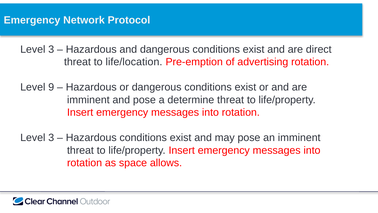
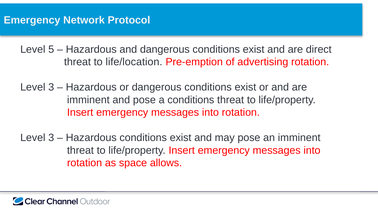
3 at (51, 49): 3 -> 5
9 at (51, 87): 9 -> 3
a determine: determine -> conditions
